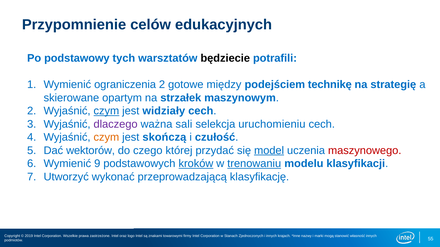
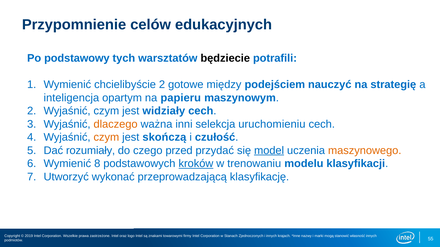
ograniczenia: ograniczenia -> chcielibyście
technikę: technikę -> nauczyć
skierowane: skierowane -> inteligencja
strzałek: strzałek -> papieru
czym at (106, 111) underline: present -> none
dlaczego colour: purple -> orange
sali: sali -> inni
wektorów: wektorów -> rozumiały
której: której -> przed
maszynowego colour: red -> orange
9: 9 -> 8
trenowaniu underline: present -> none
